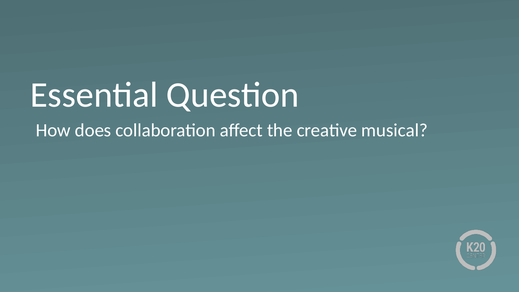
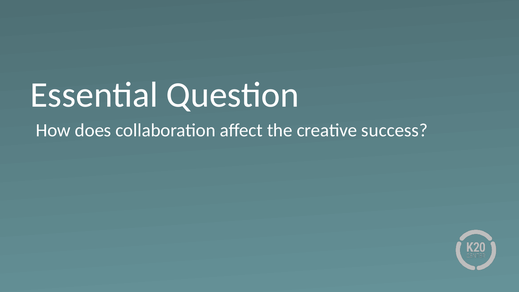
musical: musical -> success
